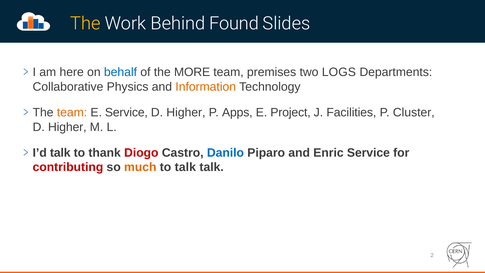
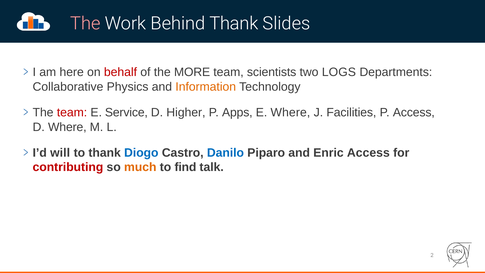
The at (85, 24) colour: yellow -> pink
Behind Found: Found -> Thank
behalf colour: blue -> red
premises: premises -> scientists
team at (72, 112) colour: orange -> red
E Project: Project -> Where
P Cluster: Cluster -> Access
Higher at (67, 127): Higher -> Where
talk at (60, 153): talk -> will
Diogo colour: red -> blue
Enric Service: Service -> Access
to talk: talk -> find
